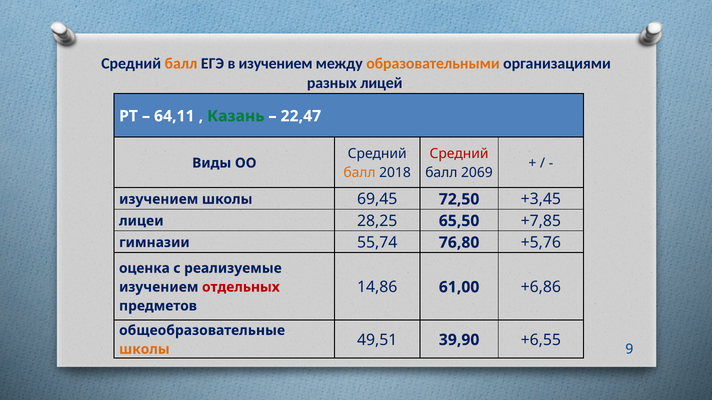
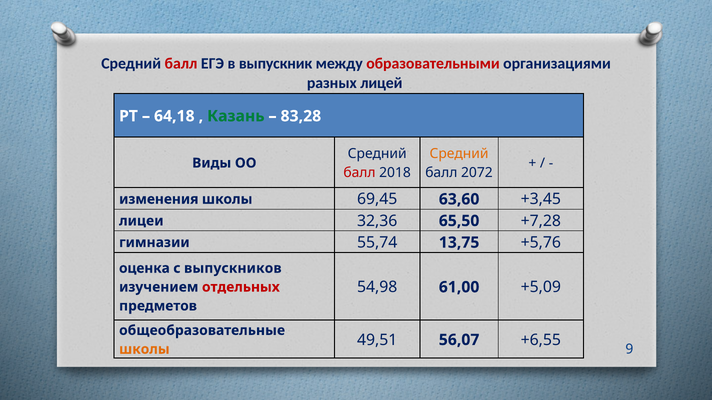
балл at (181, 64) colour: orange -> red
в изучением: изучением -> выпускник
образовательными colour: orange -> red
64,11: 64,11 -> 64,18
22,47: 22,47 -> 83,28
Средний at (459, 154) colour: red -> orange
балл at (359, 173) colour: orange -> red
2069: 2069 -> 2072
изучением at (159, 199): изучением -> изменения
72,50: 72,50 -> 63,60
28,25: 28,25 -> 32,36
+7,85: +7,85 -> +7,28
76,80: 76,80 -> 13,75
реализуемые: реализуемые -> выпускников
14,86: 14,86 -> 54,98
+6,86: +6,86 -> +5,09
39,90: 39,90 -> 56,07
